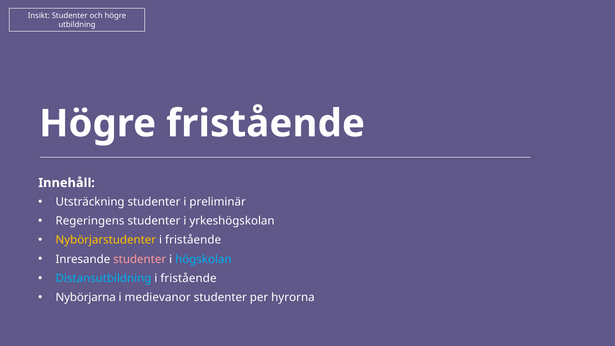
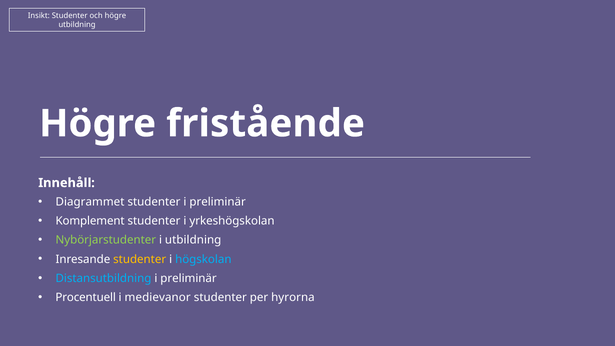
Utsträckning: Utsträckning -> Diagrammet
Regeringens: Regeringens -> Komplement
Nybörjarstudenter colour: yellow -> light green
fristående at (193, 240): fristående -> utbildning
studenter at (140, 259) colour: pink -> yellow
fristående at (188, 278): fristående -> preliminär
Nybörjarna: Nybörjarna -> Procentuell
